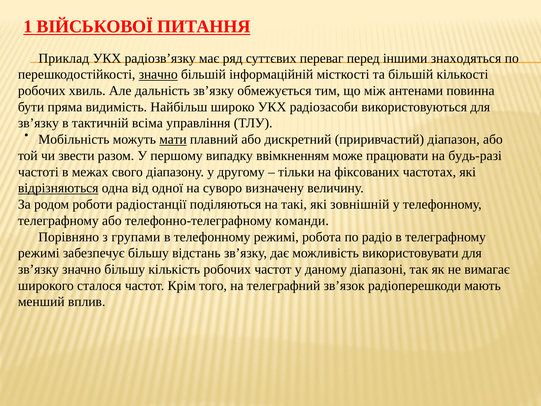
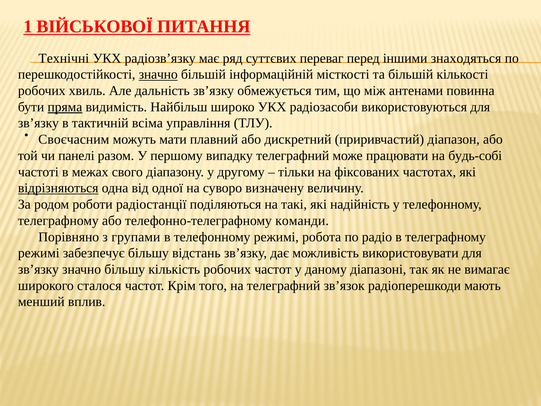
Приклад: Приклад -> Технічні
пряма underline: none -> present
Мобільність: Мобільність -> Своєчасним
мати underline: present -> none
звести: звести -> панелі
випадку ввімкненням: ввімкненням -> телеграфний
будь-разі: будь-разі -> будь-собі
зовнішній: зовнішній -> надійність
